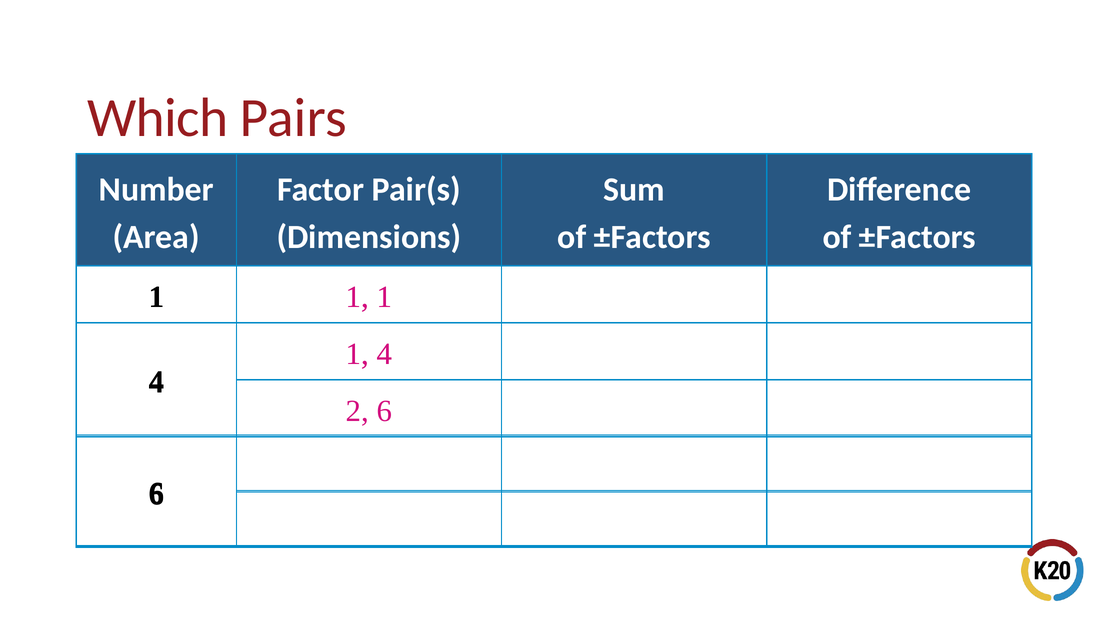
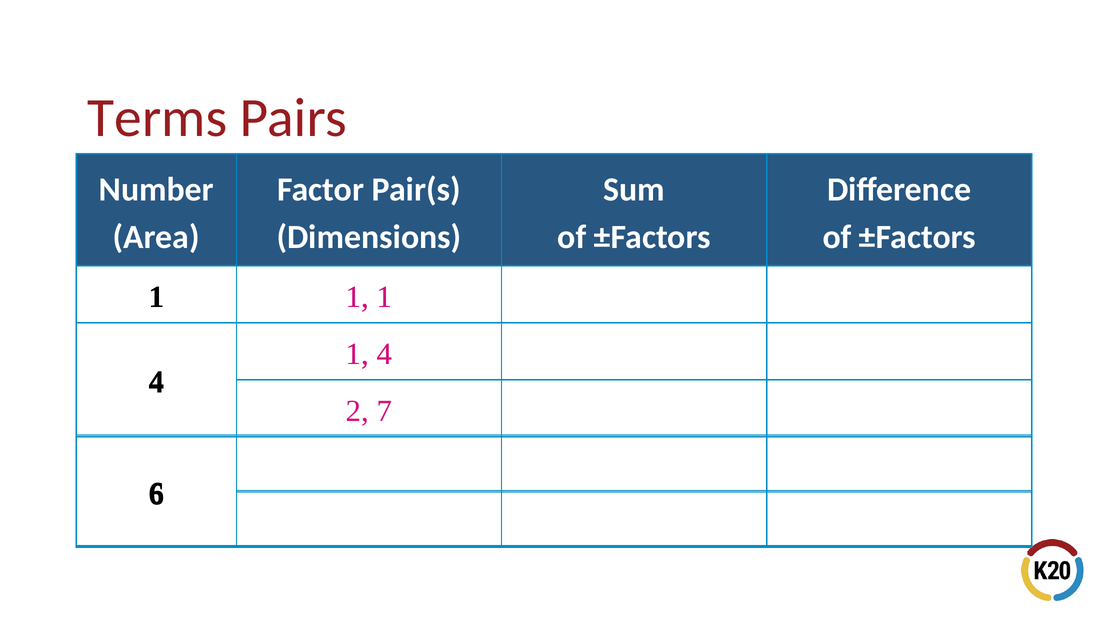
Which: Which -> Terms
2 6: 6 -> 7
